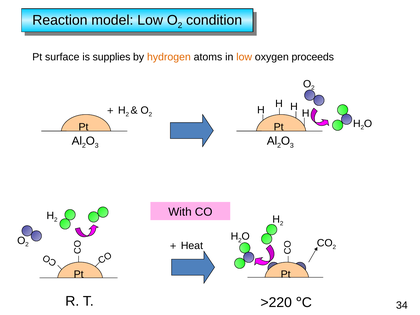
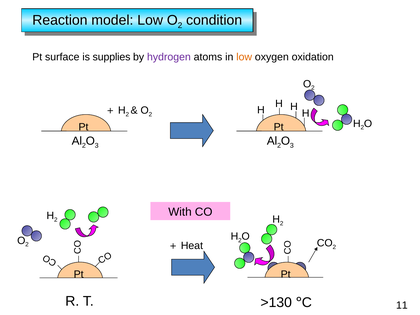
hydrogen colour: orange -> purple
proceeds: proceeds -> oxidation
34: 34 -> 11
>220: >220 -> >130
